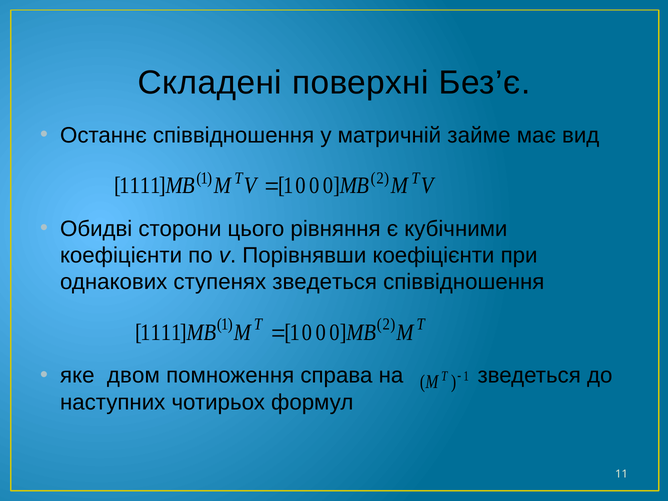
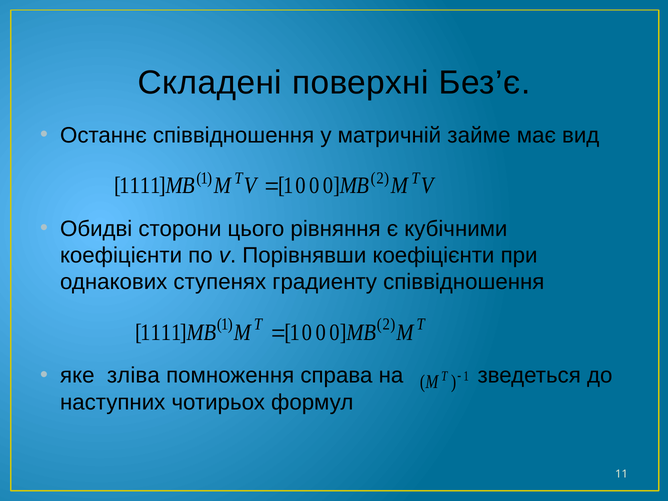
ступенях зведеться: зведеться -> градиенту
двом: двом -> зліва
